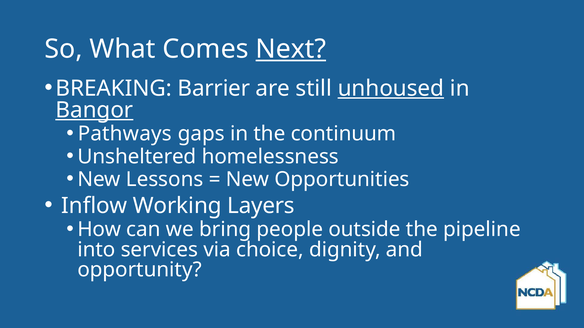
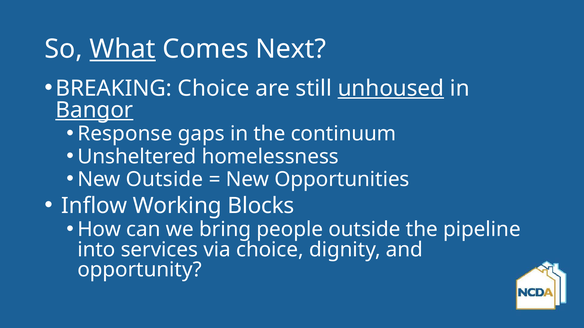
What underline: none -> present
Next underline: present -> none
BREAKING Barrier: Barrier -> Choice
Pathways: Pathways -> Response
New Lessons: Lessons -> Outside
Layers: Layers -> Blocks
